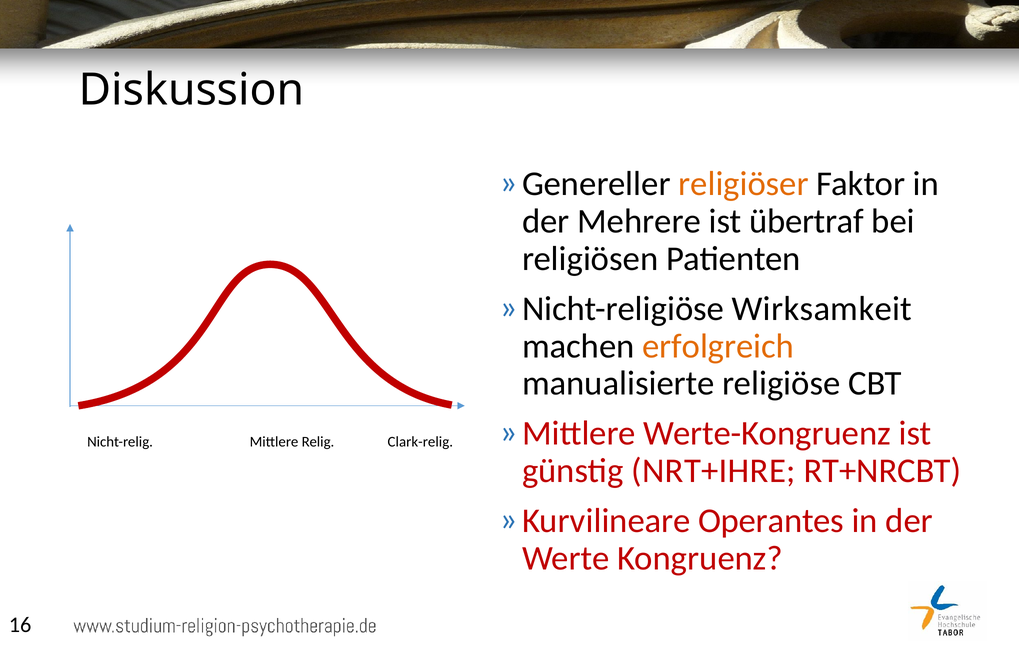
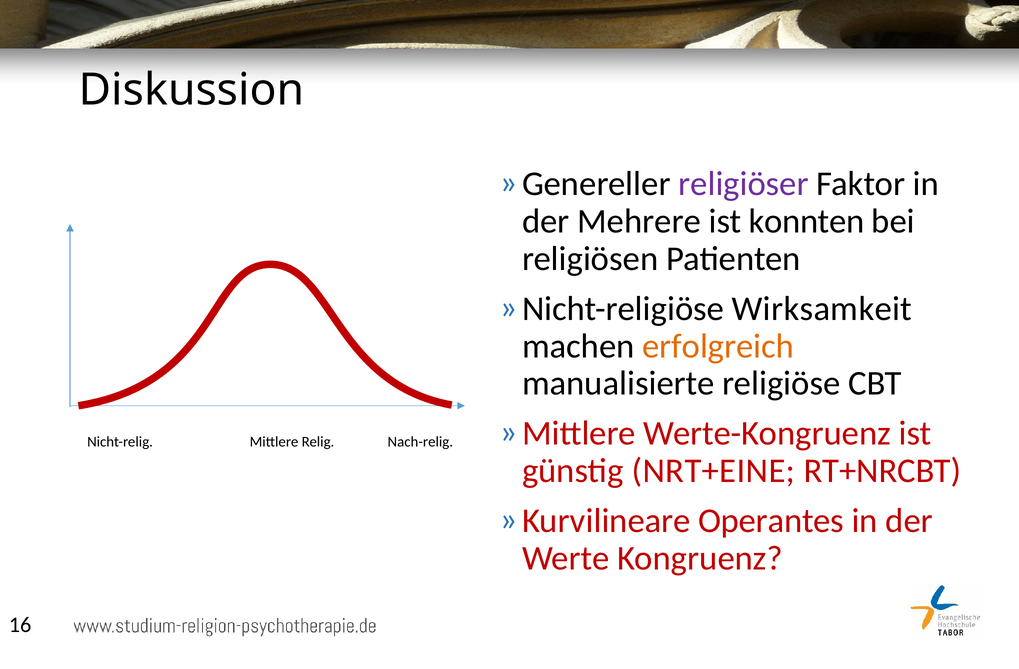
religiöser colour: orange -> purple
übertraf: übertraf -> konnten
Clark-relig: Clark-relig -> Nach-relig
NRT+IHRE: NRT+IHRE -> NRT+EINE
